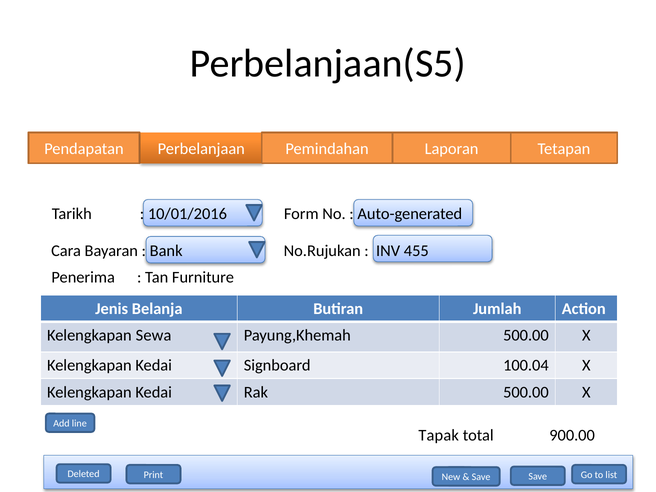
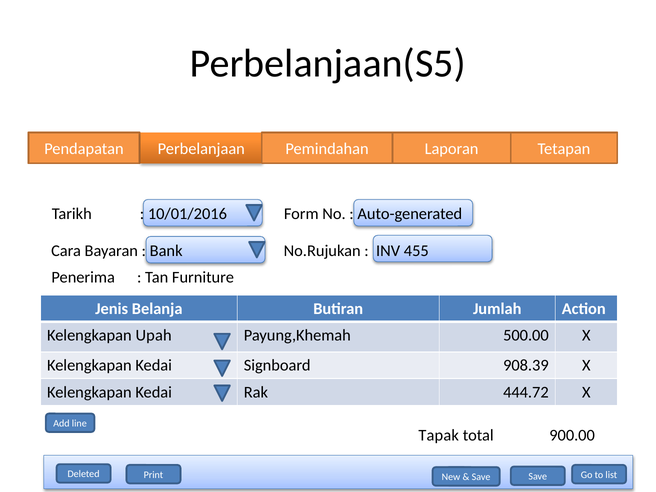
Sewa: Sewa -> Upah
100.04: 100.04 -> 908.39
Rak 500.00: 500.00 -> 444.72
